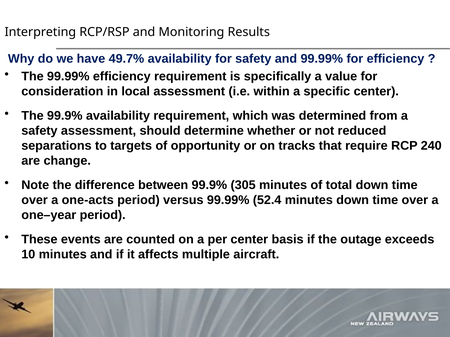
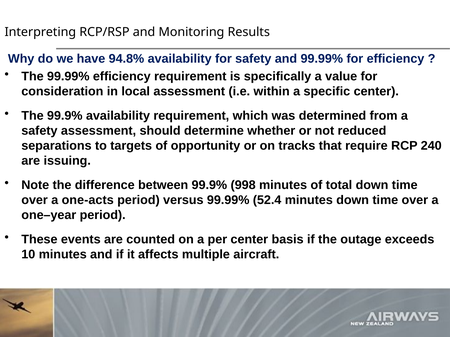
49.7%: 49.7% -> 94.8%
change: change -> issuing
305: 305 -> 998
